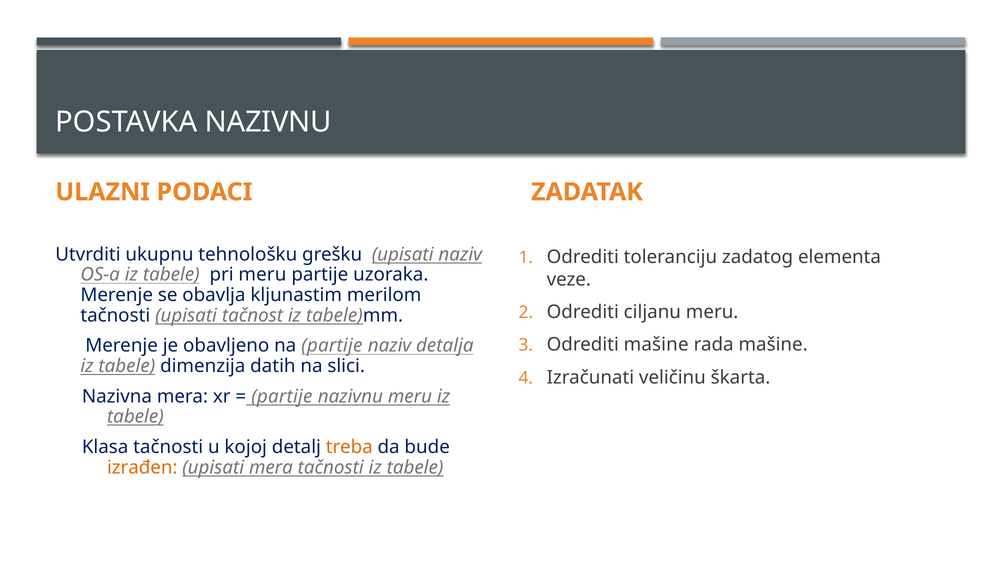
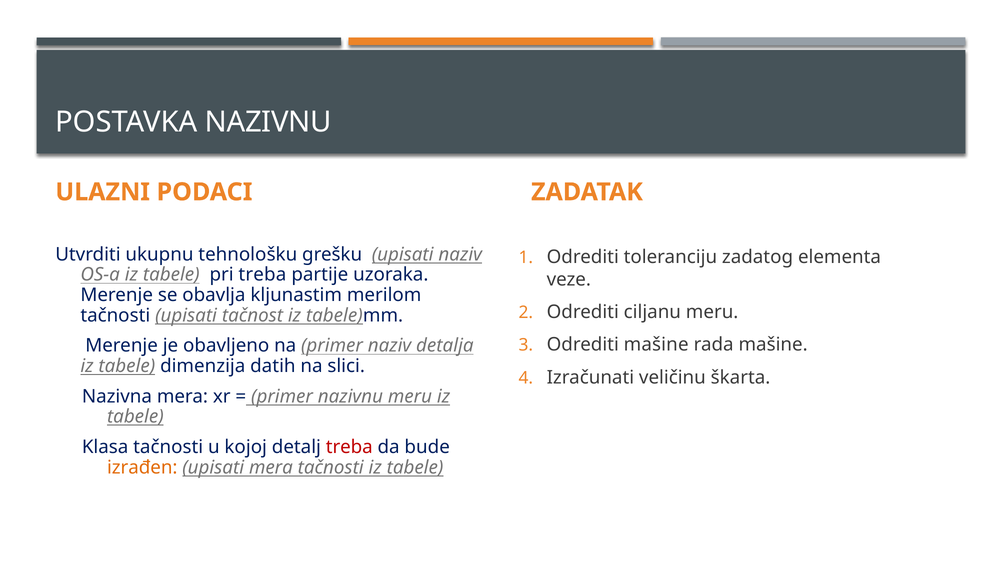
pri meru: meru -> treba
na partije: partije -> primer
partije at (282, 396): partije -> primer
treba at (349, 447) colour: orange -> red
